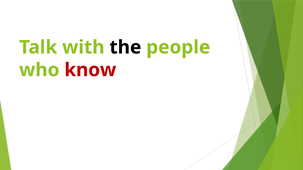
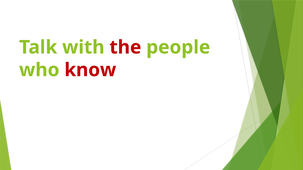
the colour: black -> red
